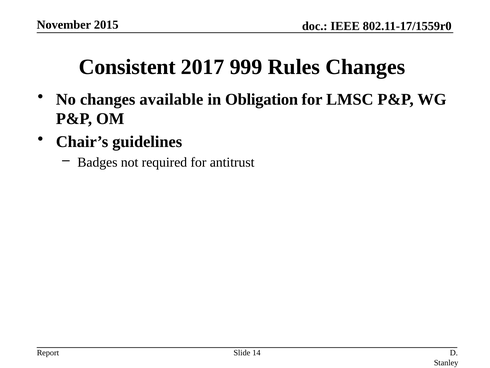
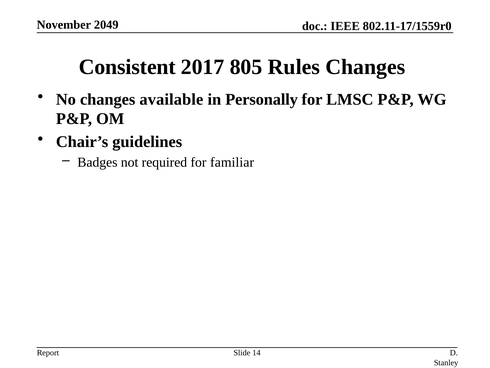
2015: 2015 -> 2049
999: 999 -> 805
Obligation: Obligation -> Personally
antitrust: antitrust -> familiar
